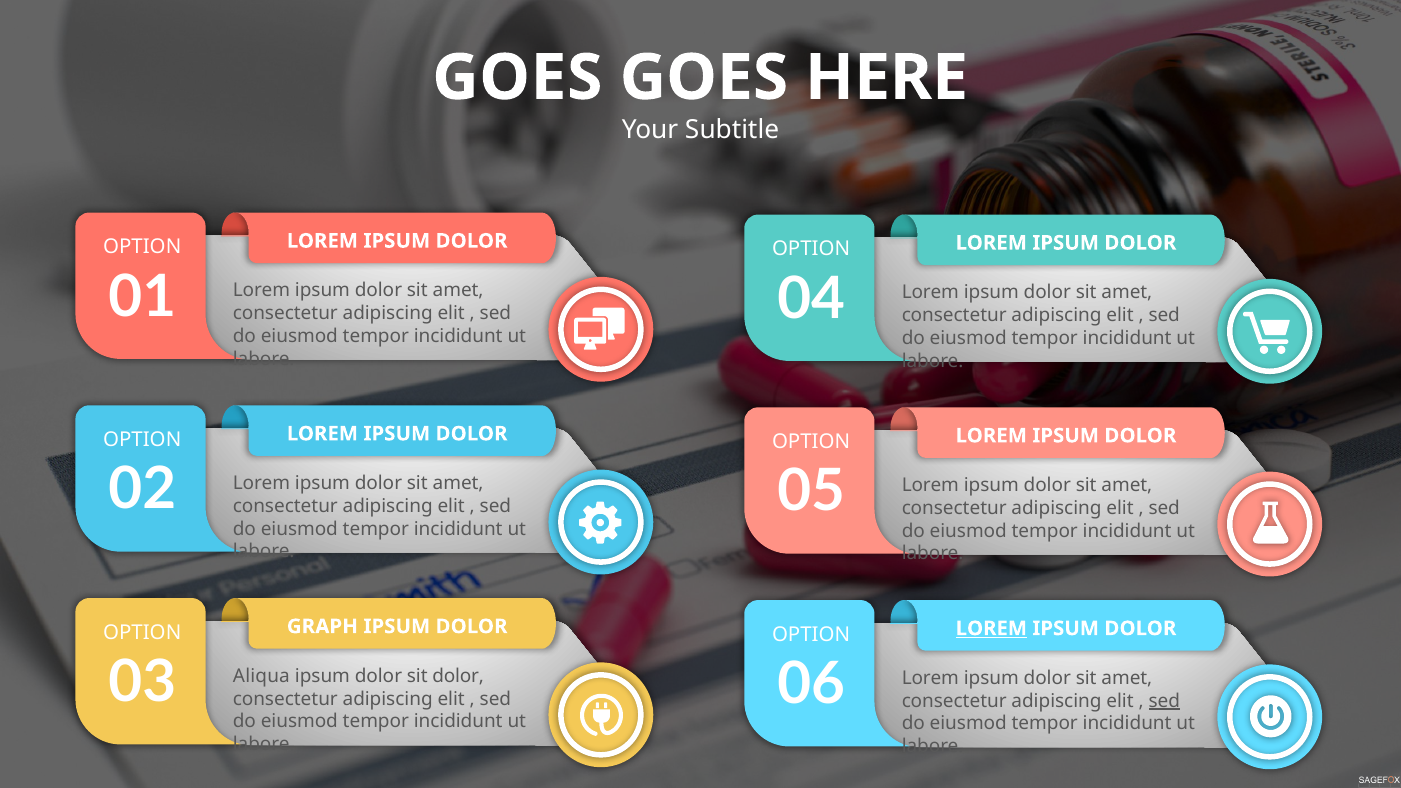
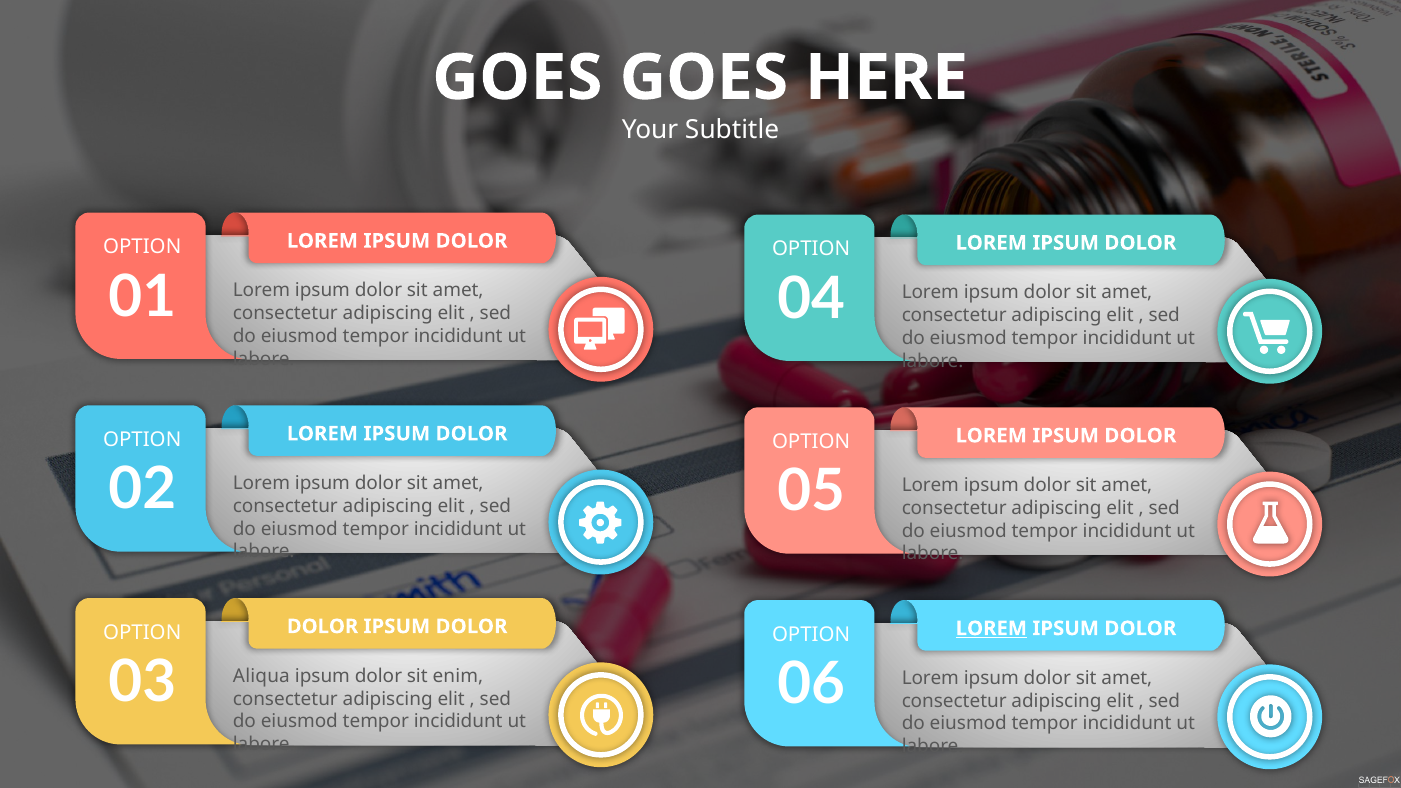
GRAPH at (322, 627): GRAPH -> DOLOR
sit dolor: dolor -> enim
sed at (1164, 701) underline: present -> none
